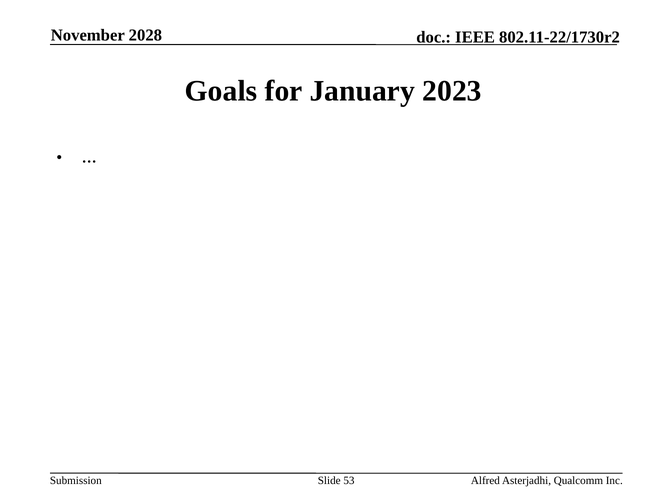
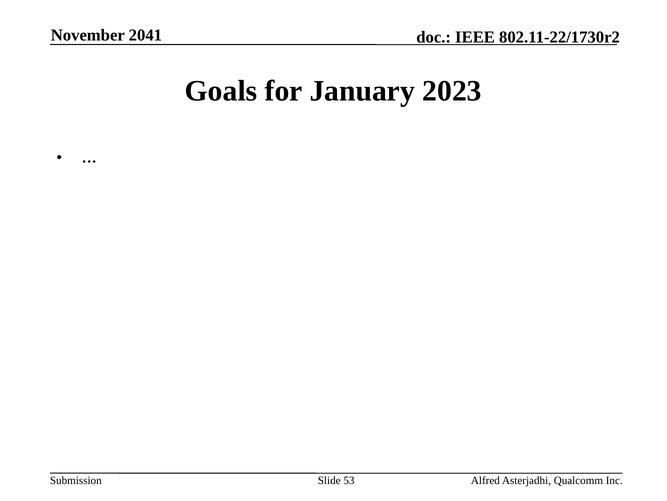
2028: 2028 -> 2041
